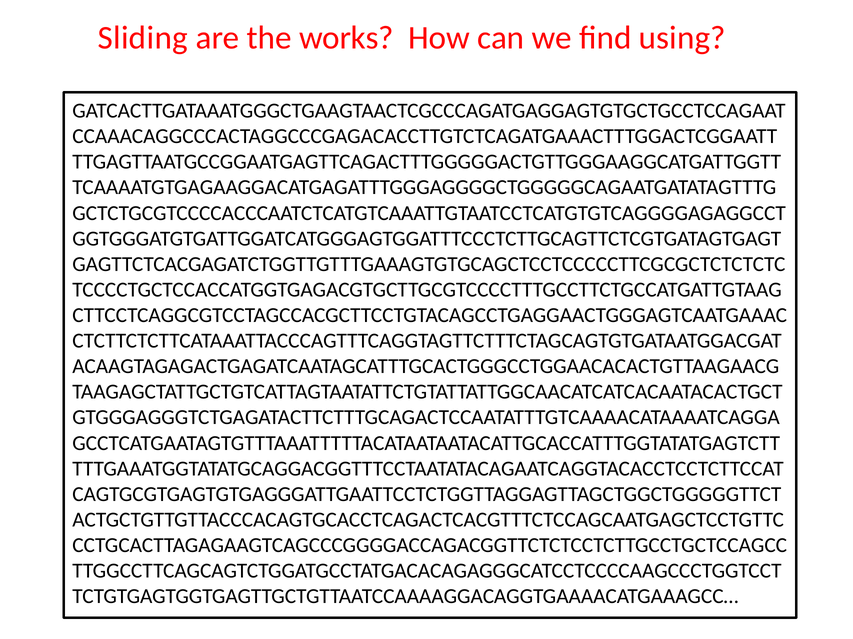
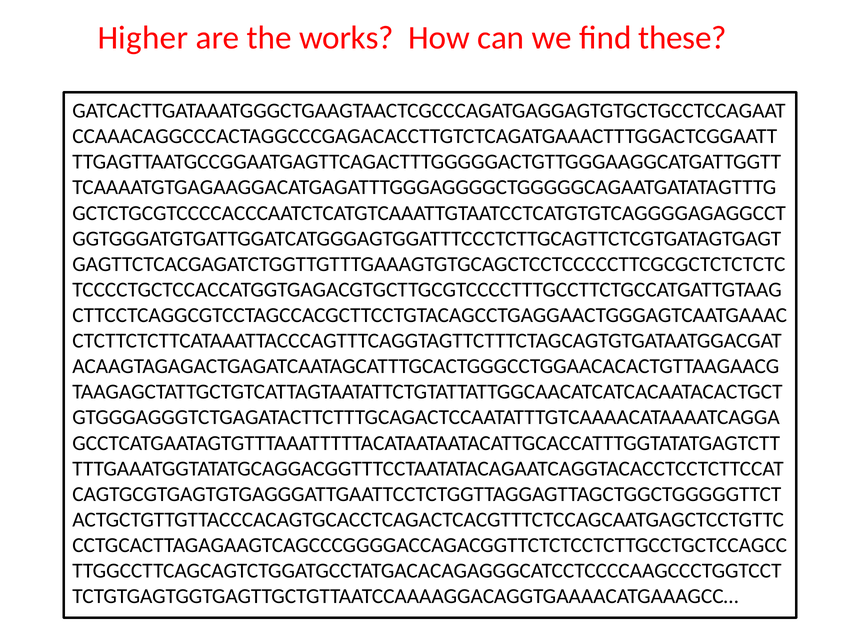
Sliding: Sliding -> Higher
using: using -> these
